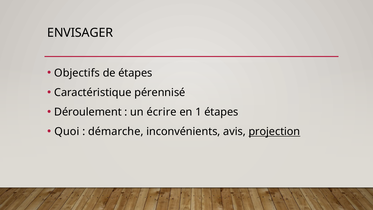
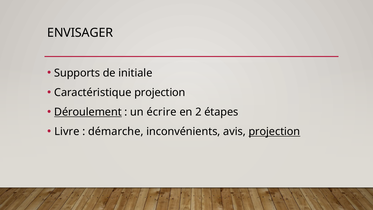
Objectifs: Objectifs -> Supports
de étapes: étapes -> initiale
Caractéristique pérennisé: pérennisé -> projection
Déroulement underline: none -> present
1: 1 -> 2
Quoi: Quoi -> Livre
